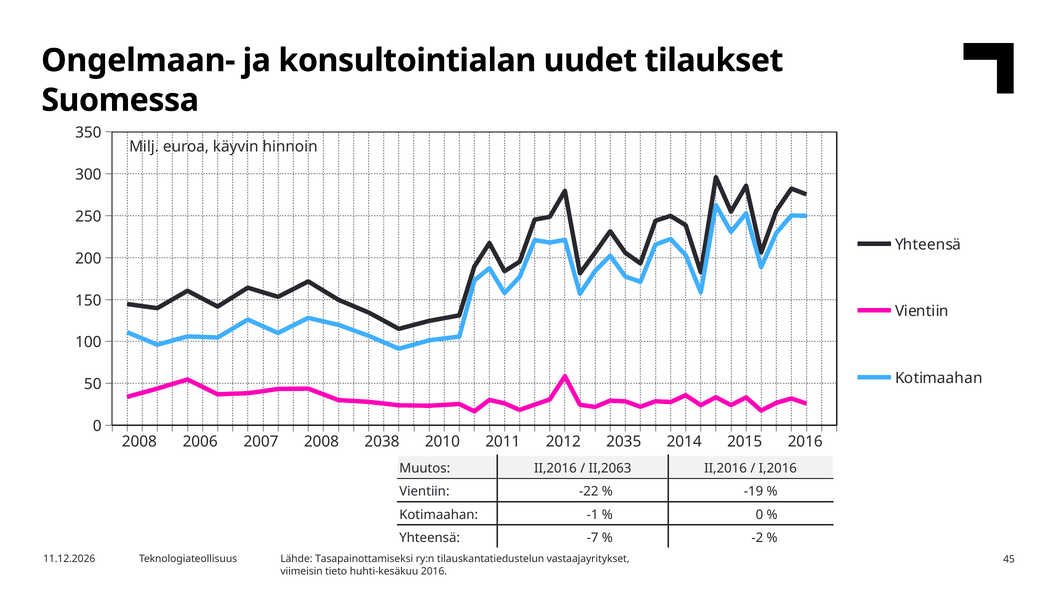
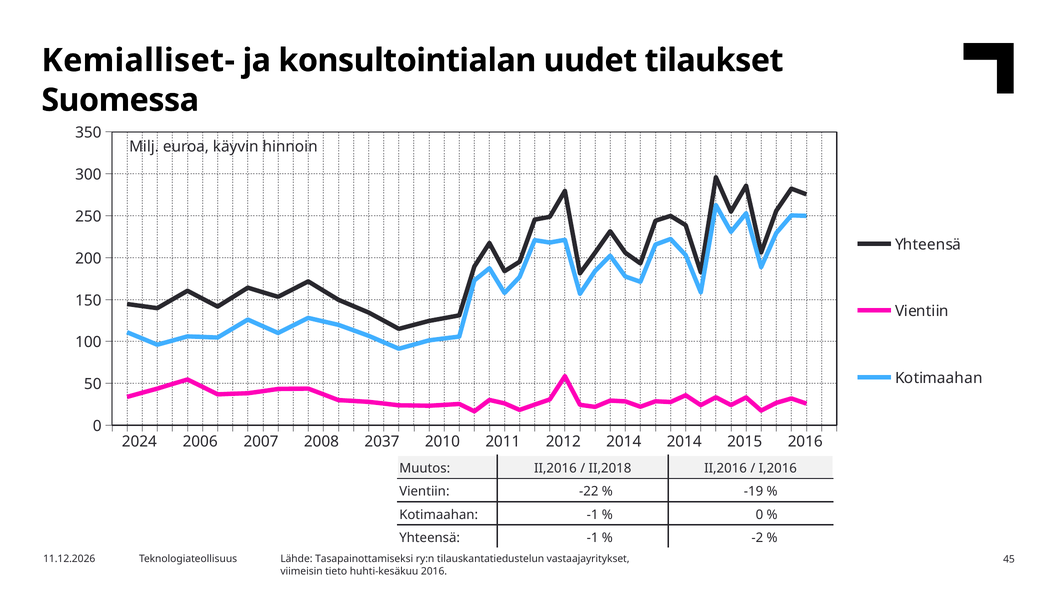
Ongelmaan-: Ongelmaan- -> Kemialliset-
2008 at (139, 441): 2008 -> 2024
2038: 2038 -> 2037
2012 2035: 2035 -> 2014
II,2063: II,2063 -> II,2018
Yhteensä -7: -7 -> -1
